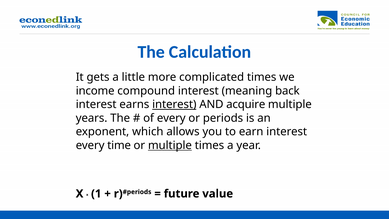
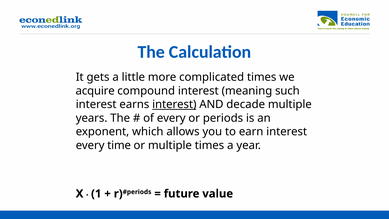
income: income -> acquire
back: back -> such
acquire: acquire -> decade
multiple at (170, 145) underline: present -> none
